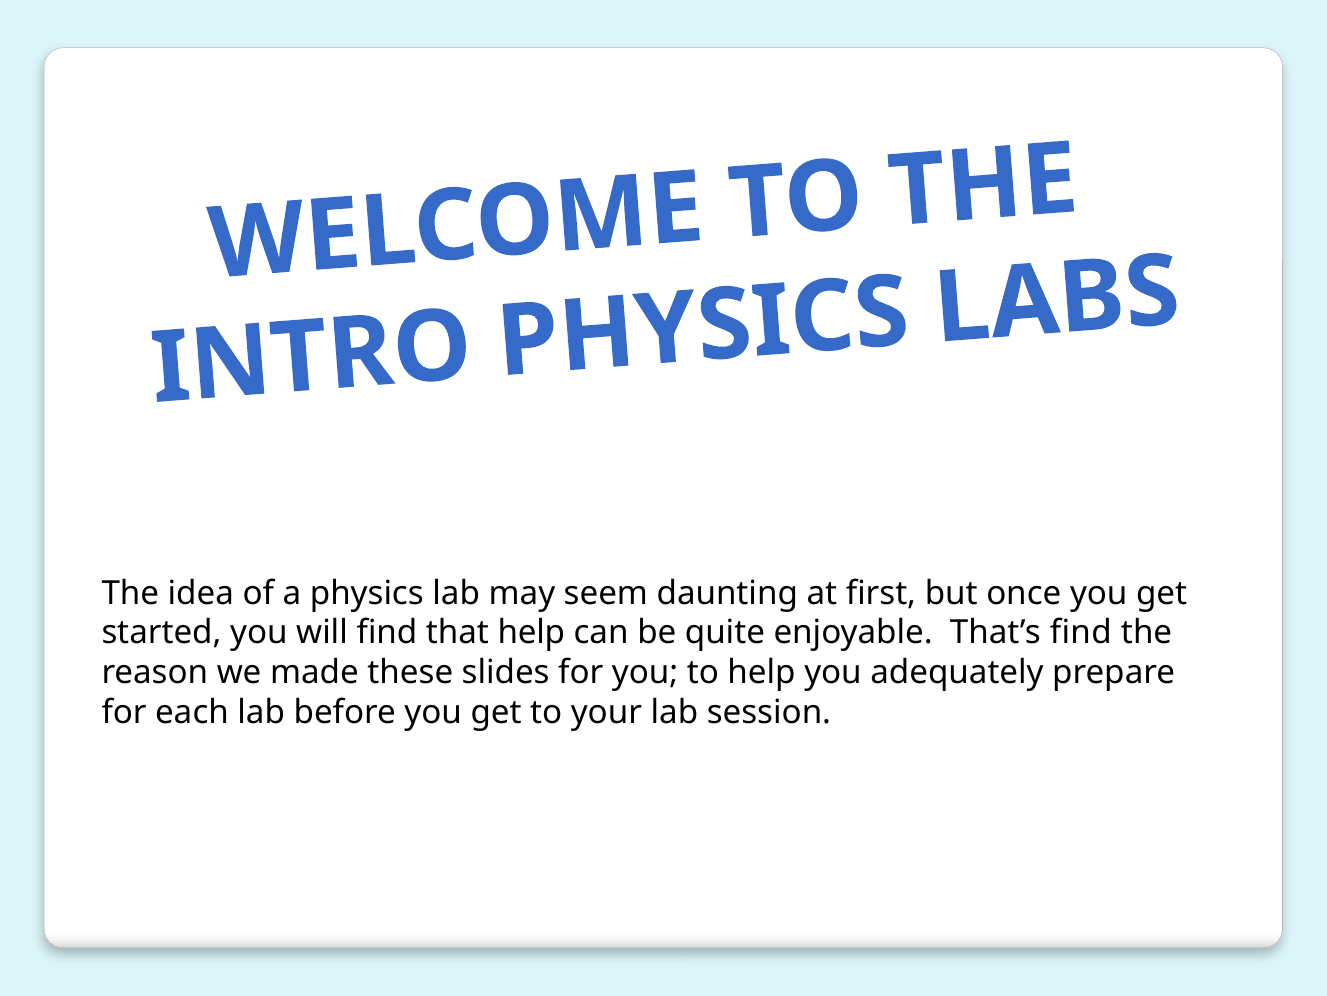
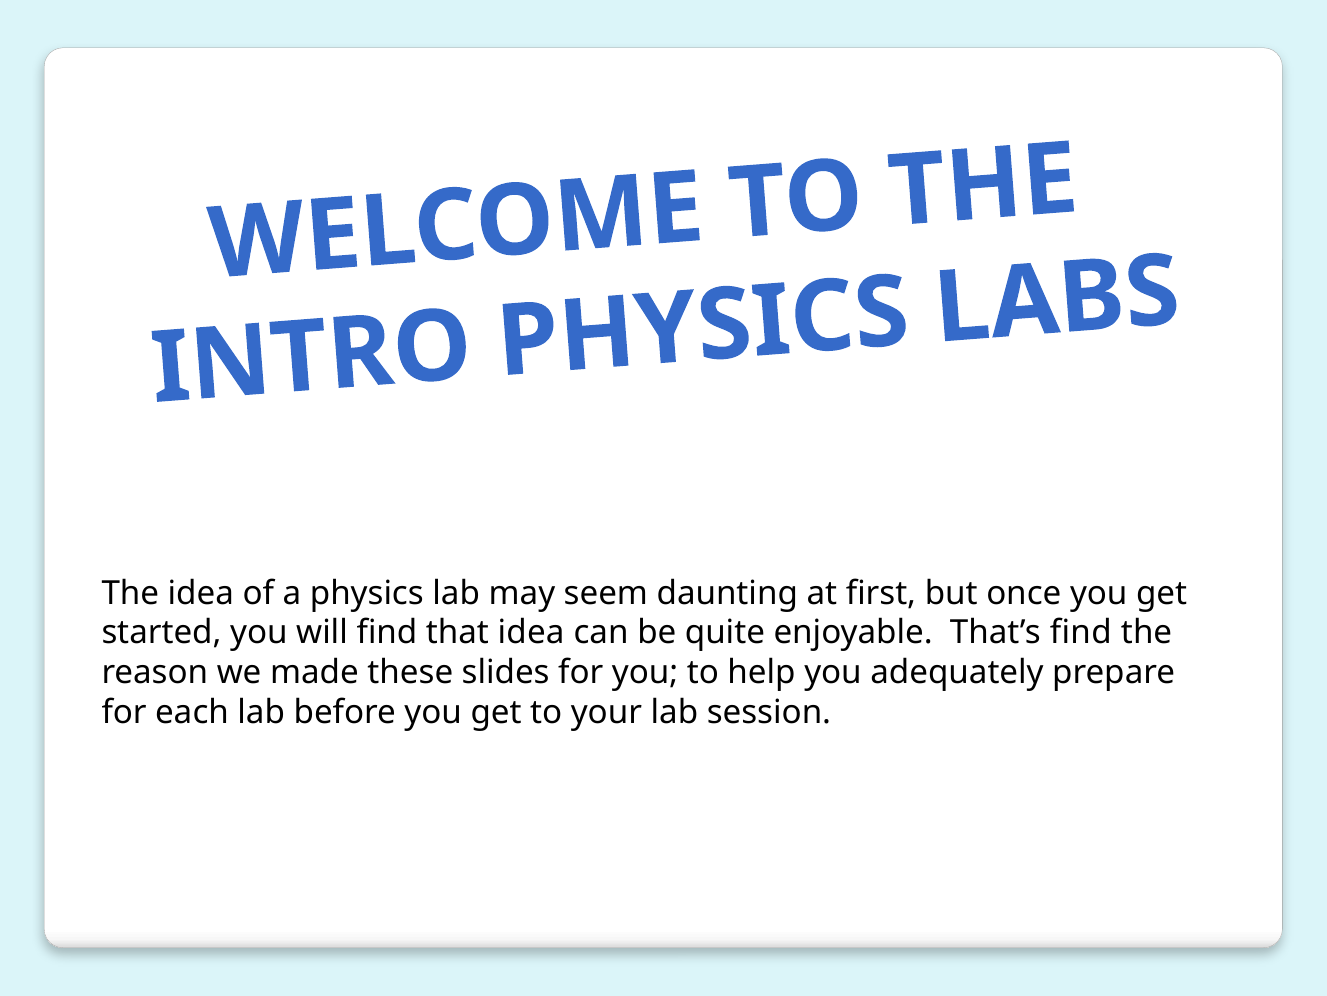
that help: help -> idea
